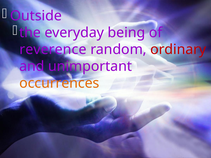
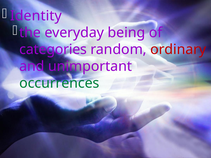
Outside: Outside -> Identity
reverence: reverence -> categories
occurrences colour: orange -> green
